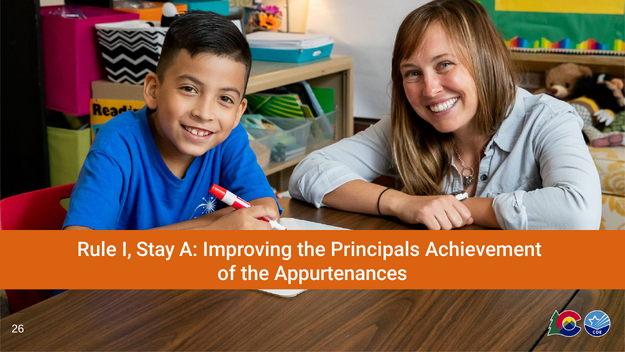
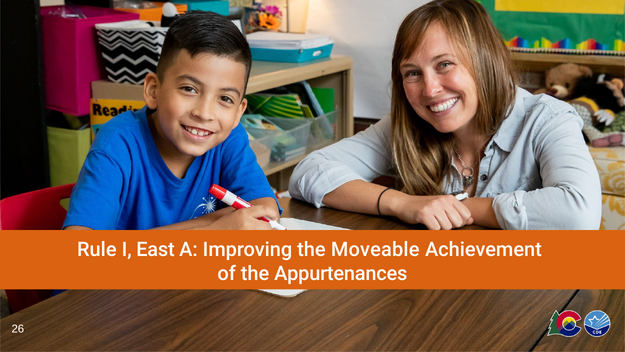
Stay: Stay -> East
Principals: Principals -> Moveable
